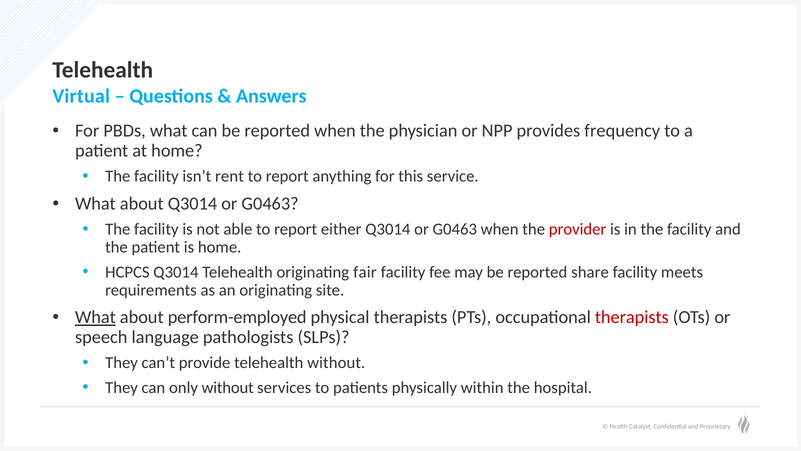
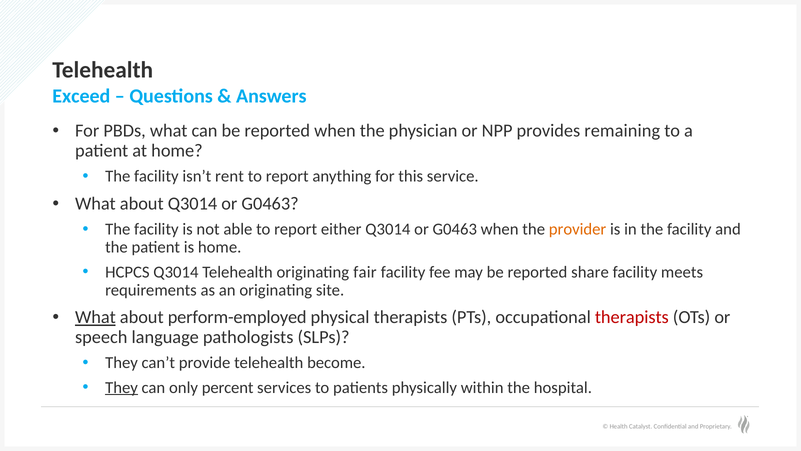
Virtual: Virtual -> Exceed
frequency: frequency -> remaining
provider colour: red -> orange
telehealth without: without -> become
They at (122, 387) underline: none -> present
only without: without -> percent
